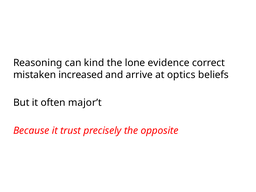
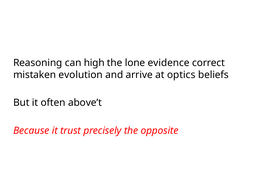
kind: kind -> high
increased: increased -> evolution
major’t: major’t -> above’t
